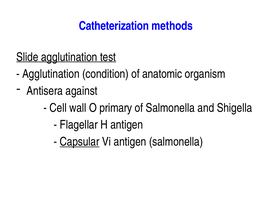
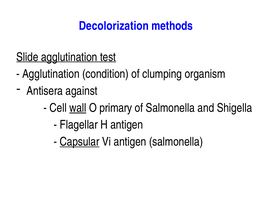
Catheterization: Catheterization -> Decolorization
anatomic: anatomic -> clumping
wall underline: none -> present
